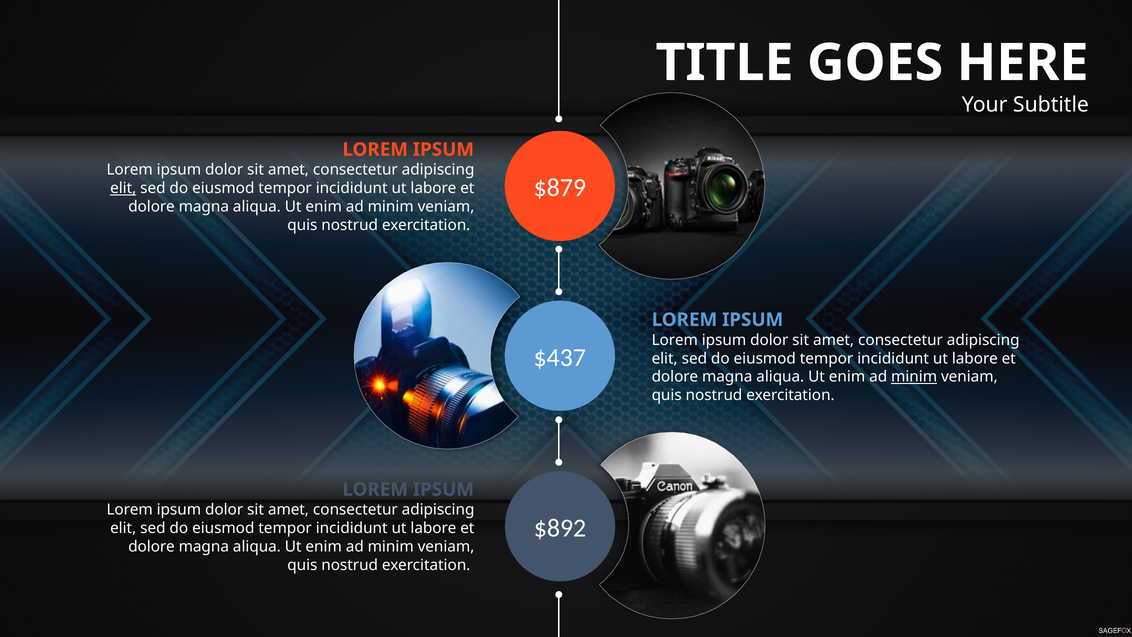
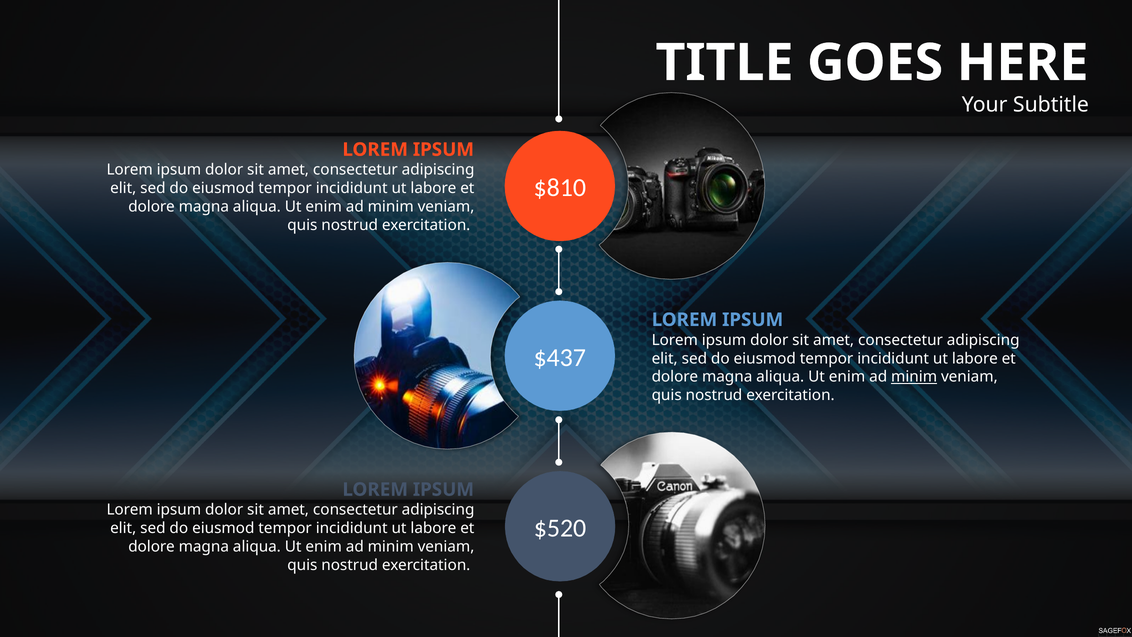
$879: $879 -> $810
elit at (123, 188) underline: present -> none
$892: $892 -> $520
